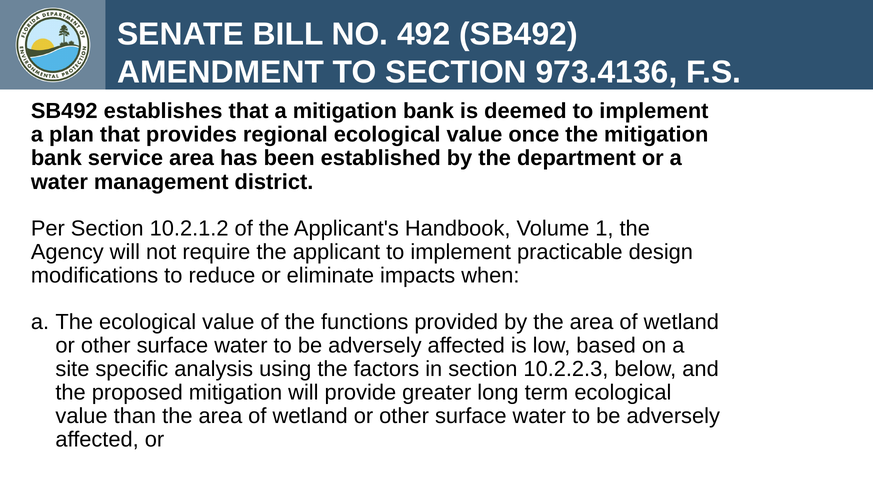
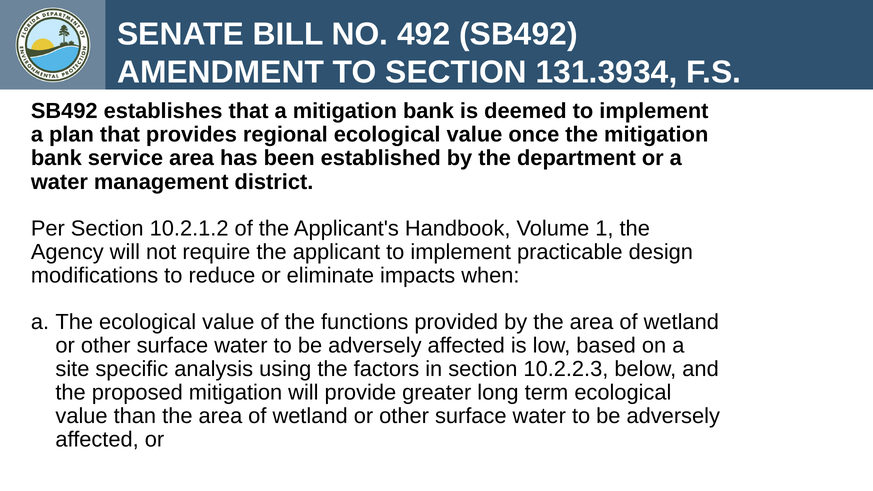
973.4136: 973.4136 -> 131.3934
